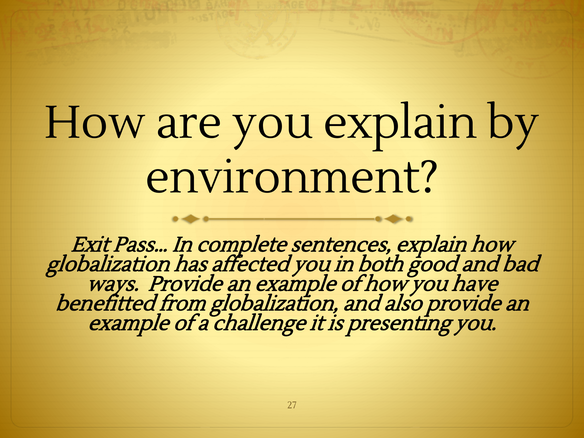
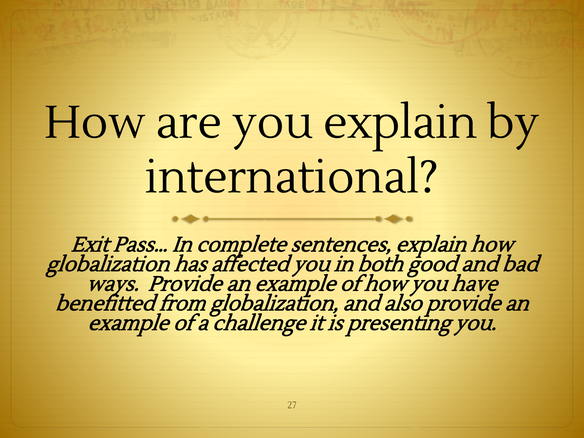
environment: environment -> international
